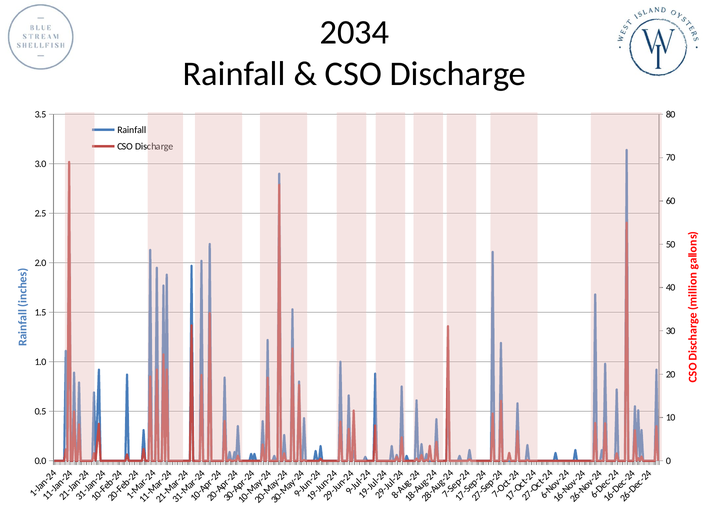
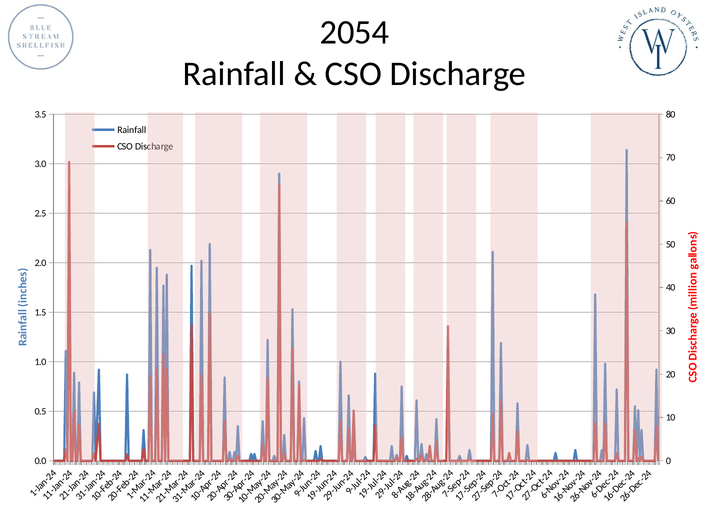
2034: 2034 -> 2054
